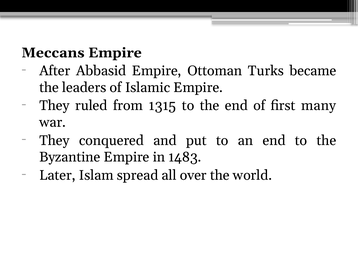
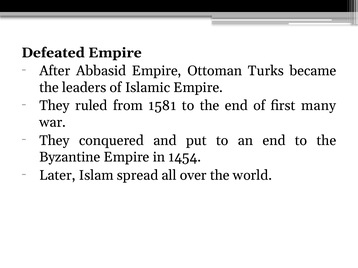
Meccans: Meccans -> Defeated
1315: 1315 -> 1581
1483: 1483 -> 1454
